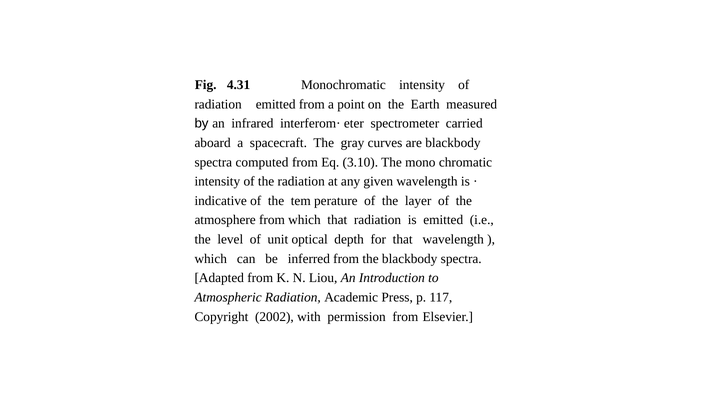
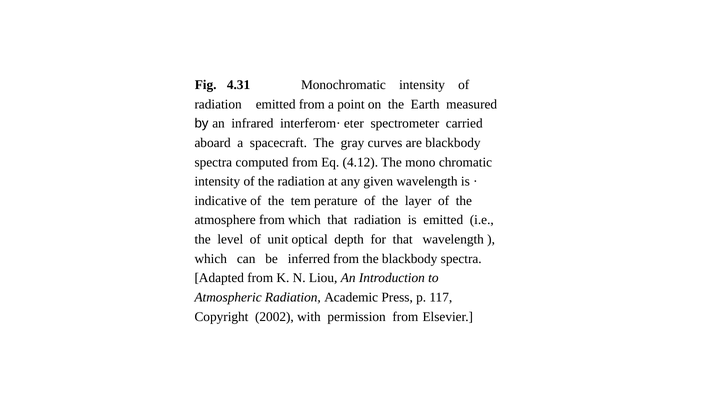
3.10: 3.10 -> 4.12
